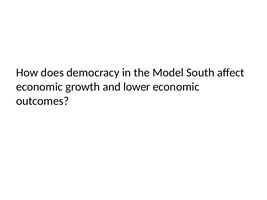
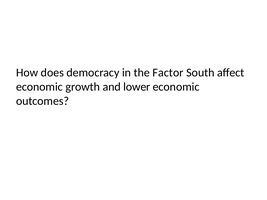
Model: Model -> Factor
